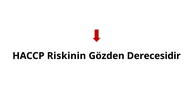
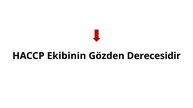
Riskinin: Riskinin -> Ekibinin
